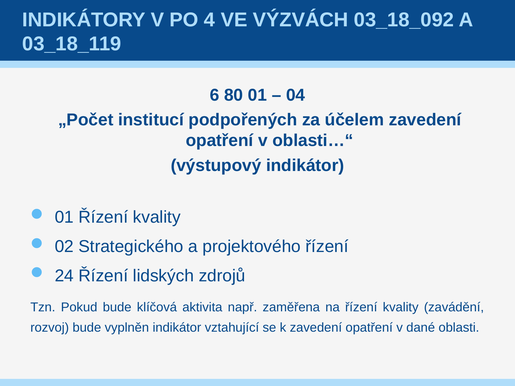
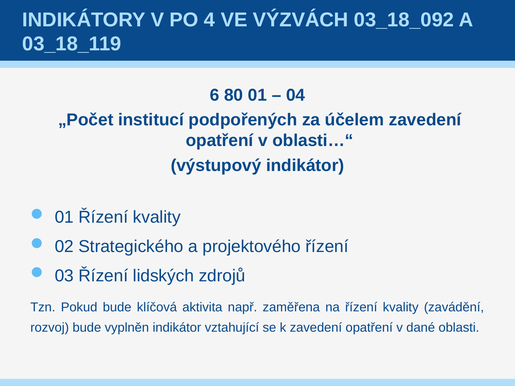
24: 24 -> 03
